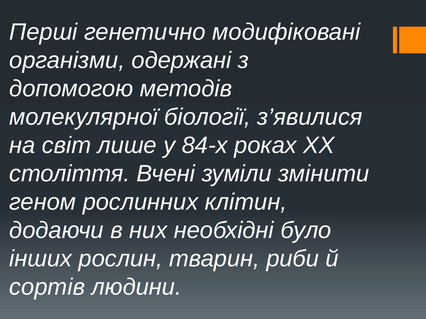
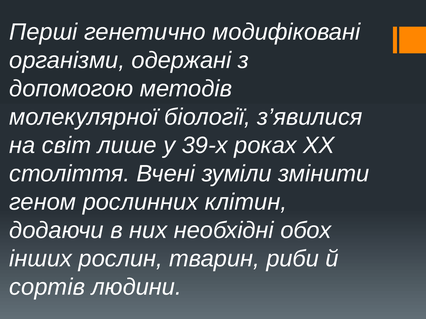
84-х: 84-х -> 39-х
було: було -> обох
